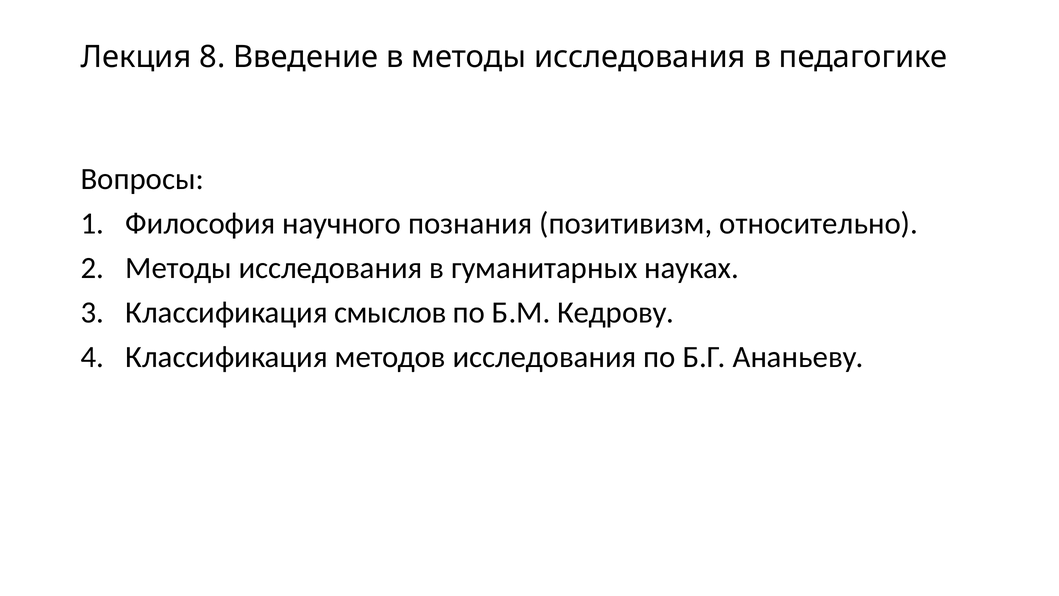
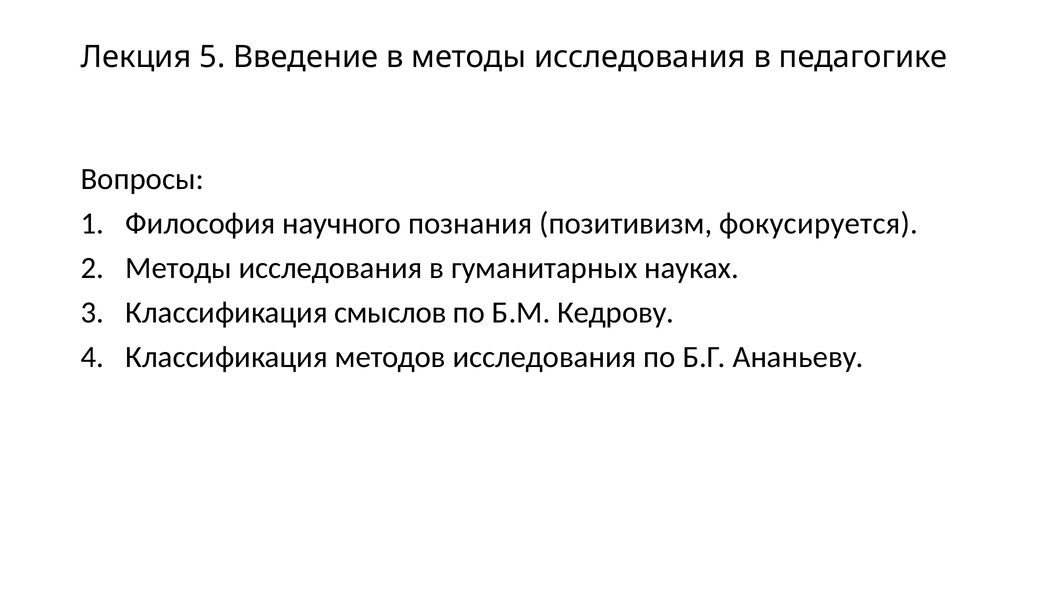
8: 8 -> 5
относительно: относительно -> фокусируется
